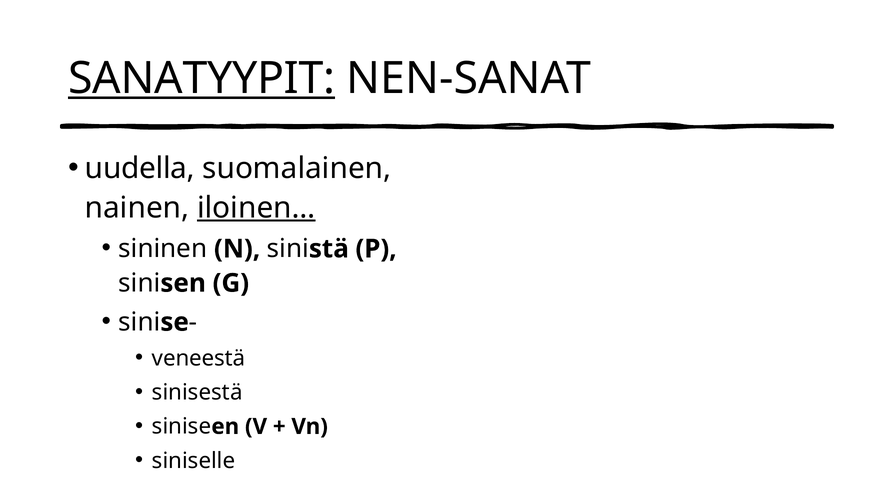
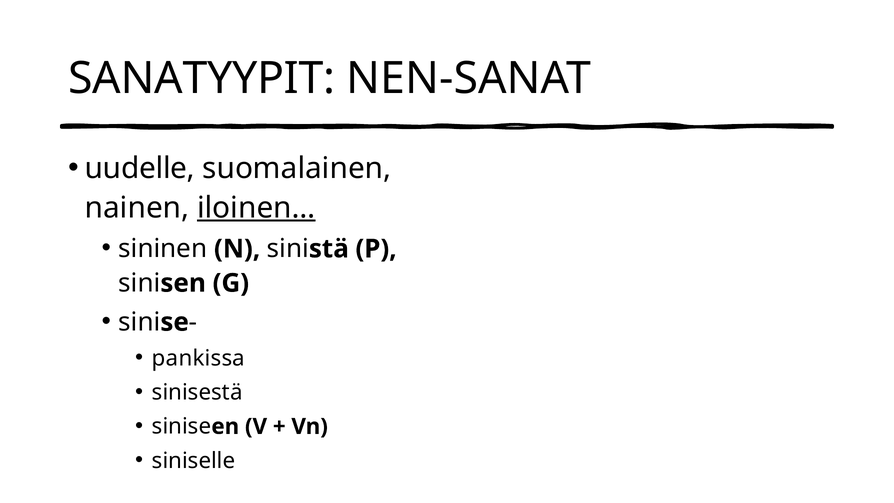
SANATYYPIT underline: present -> none
uudella: uudella -> uudelle
veneestä: veneestä -> pankissa
